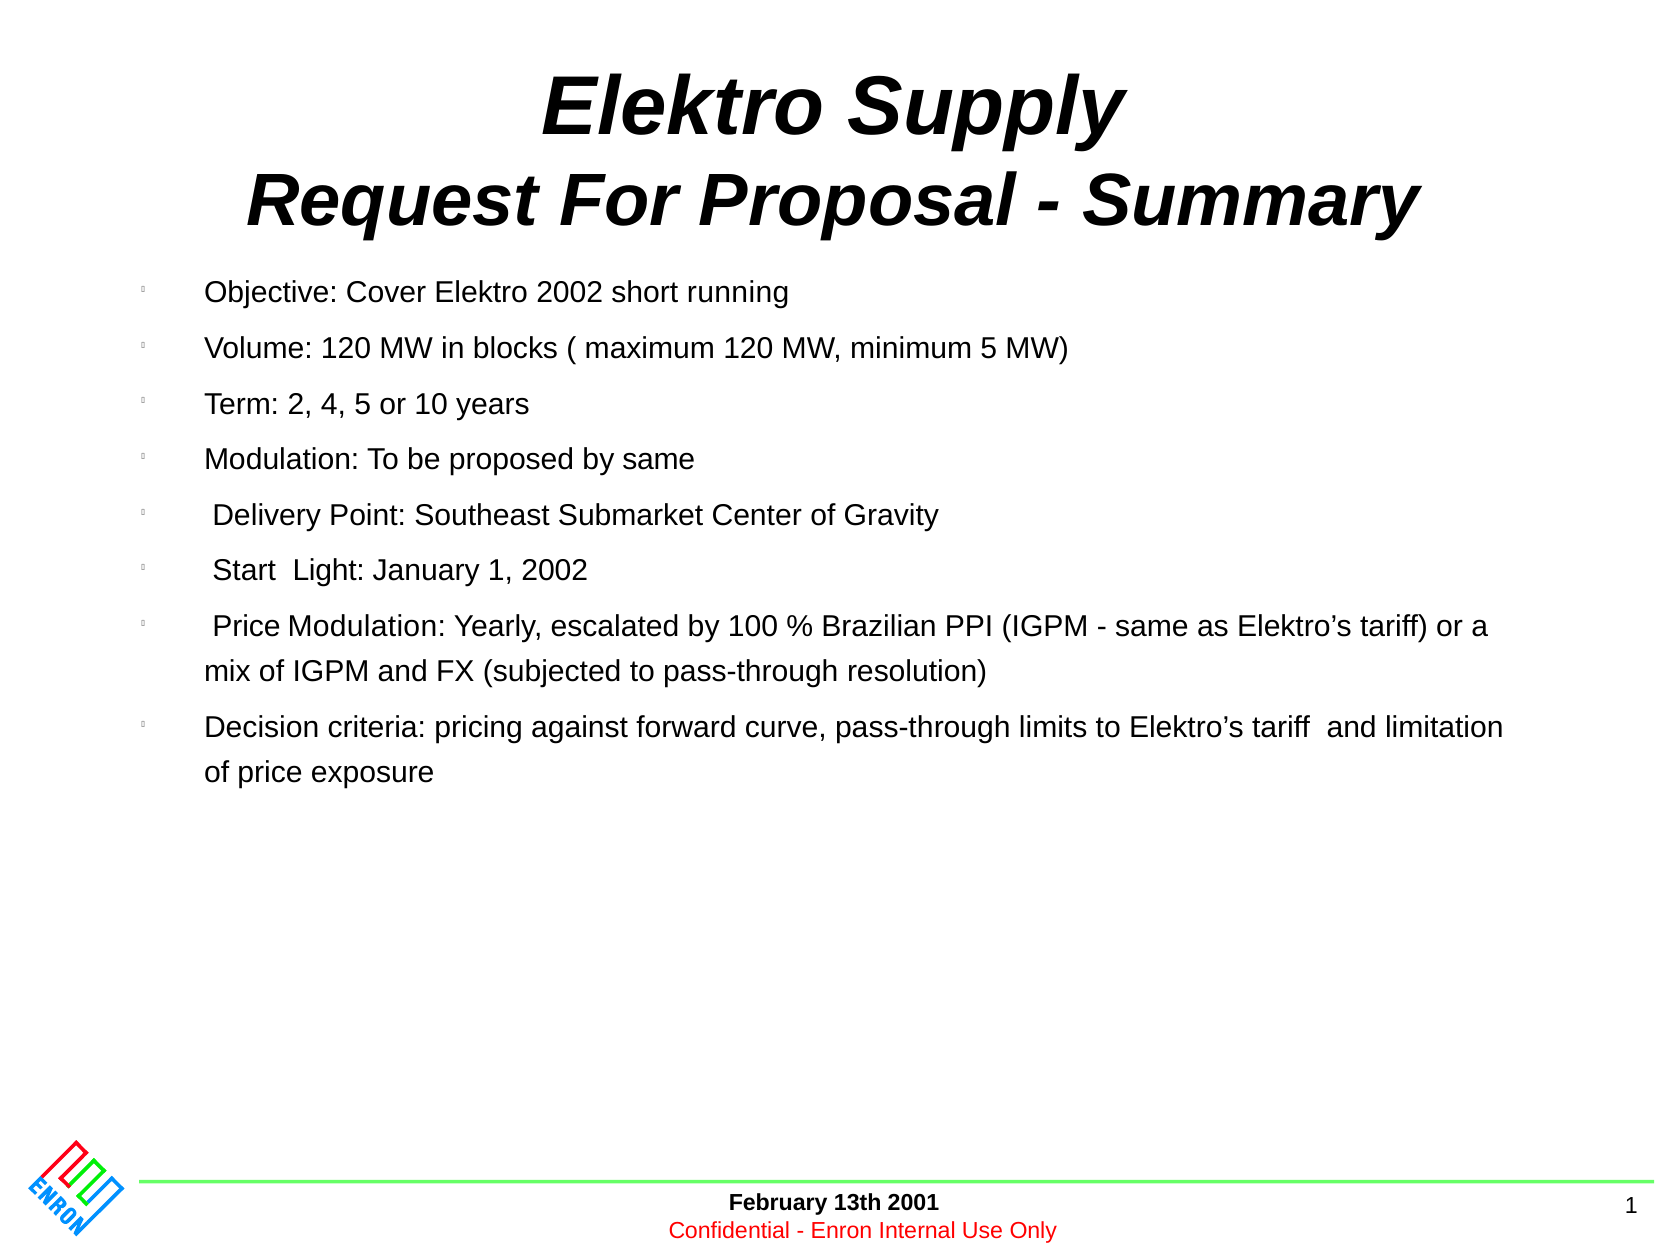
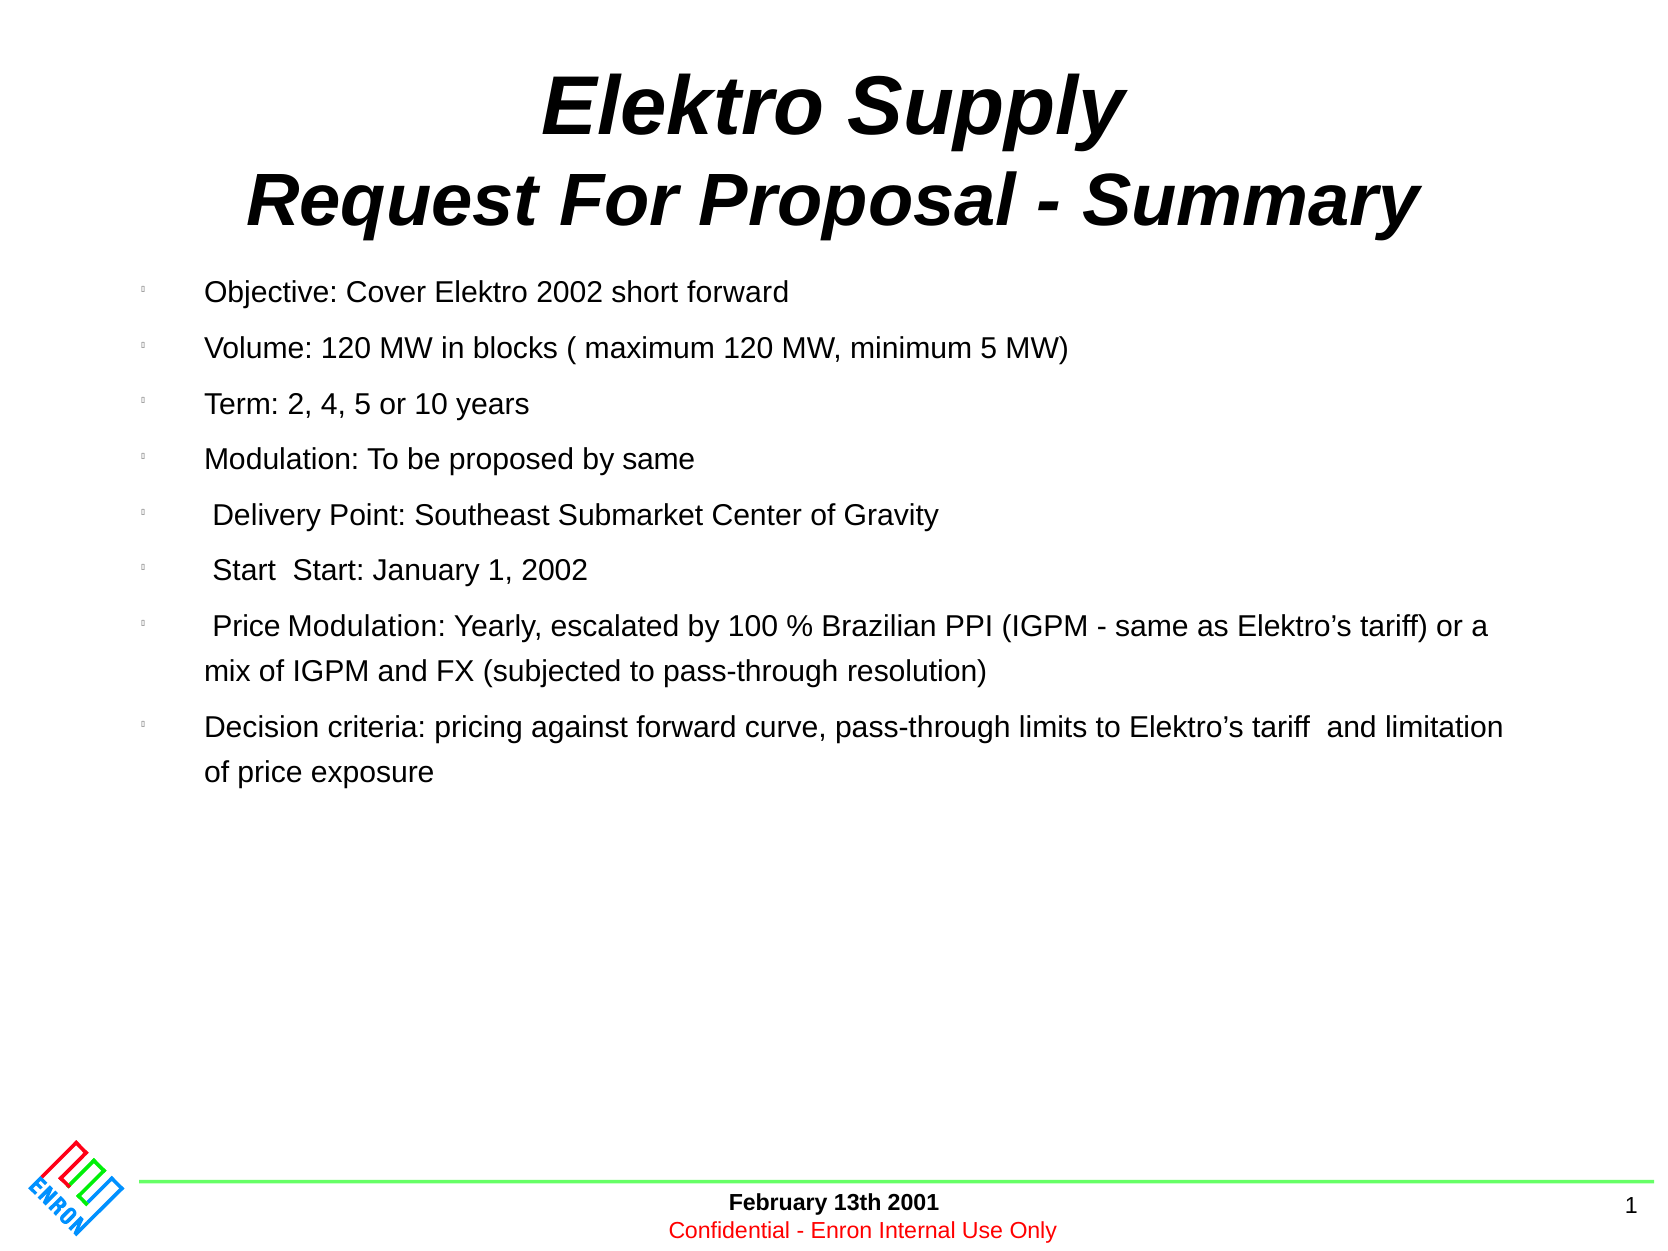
short running: running -> forward
Start Light: Light -> Start
